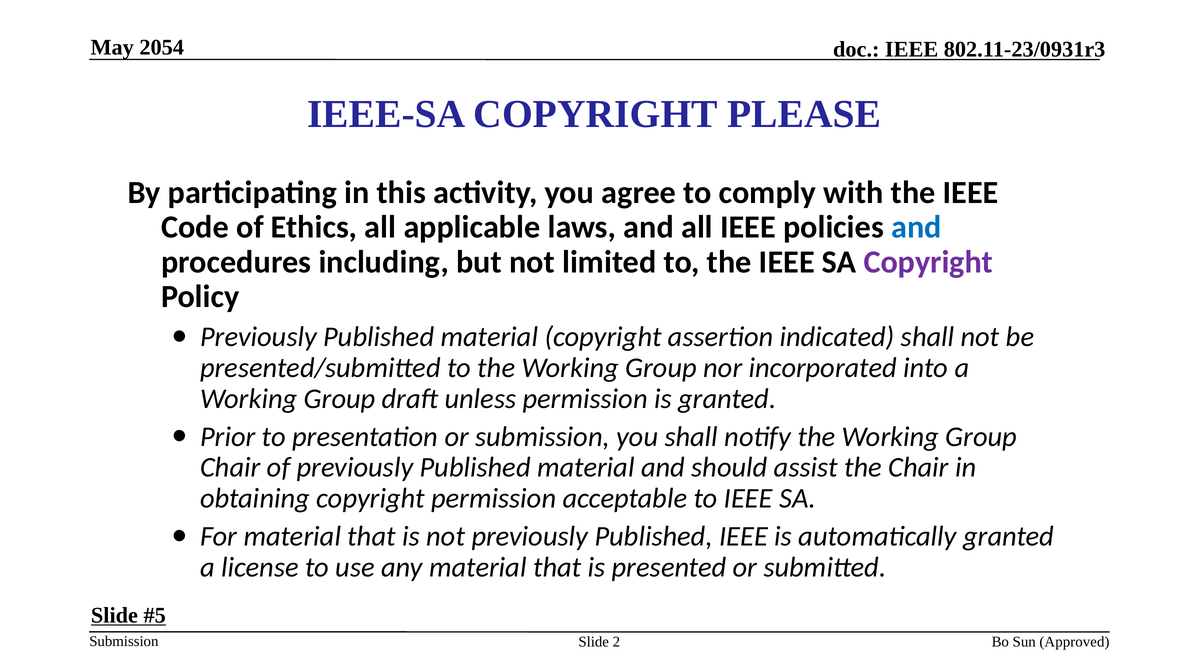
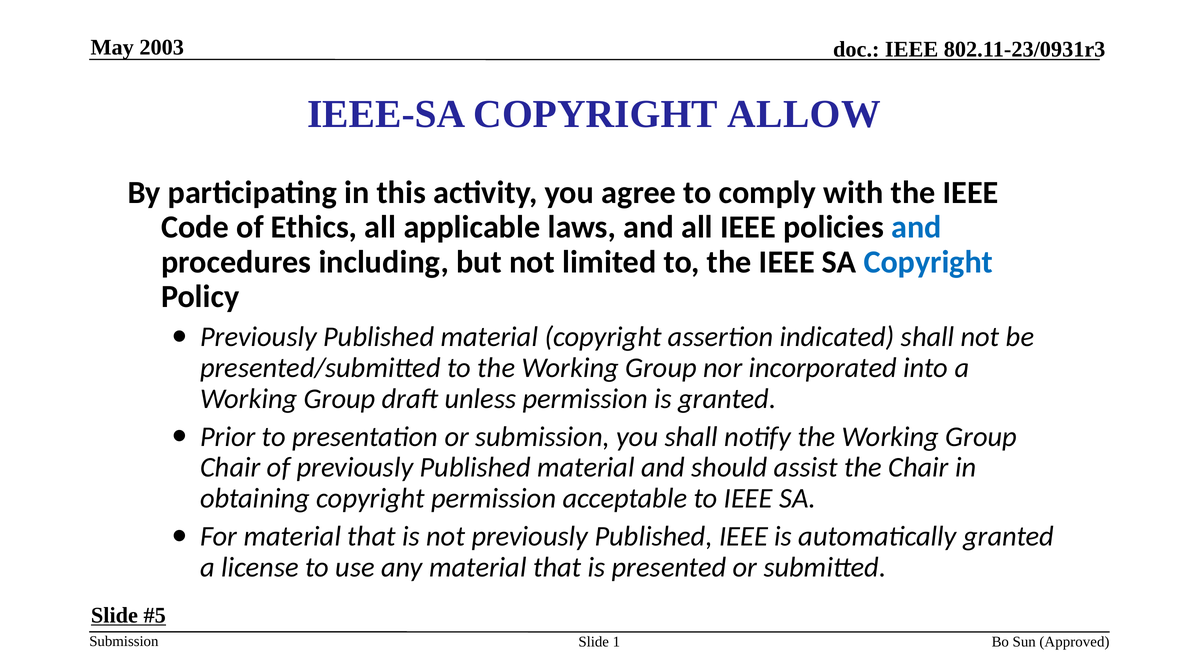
2054: 2054 -> 2003
PLEASE: PLEASE -> ALLOW
Copyright at (928, 262) colour: purple -> blue
2: 2 -> 1
